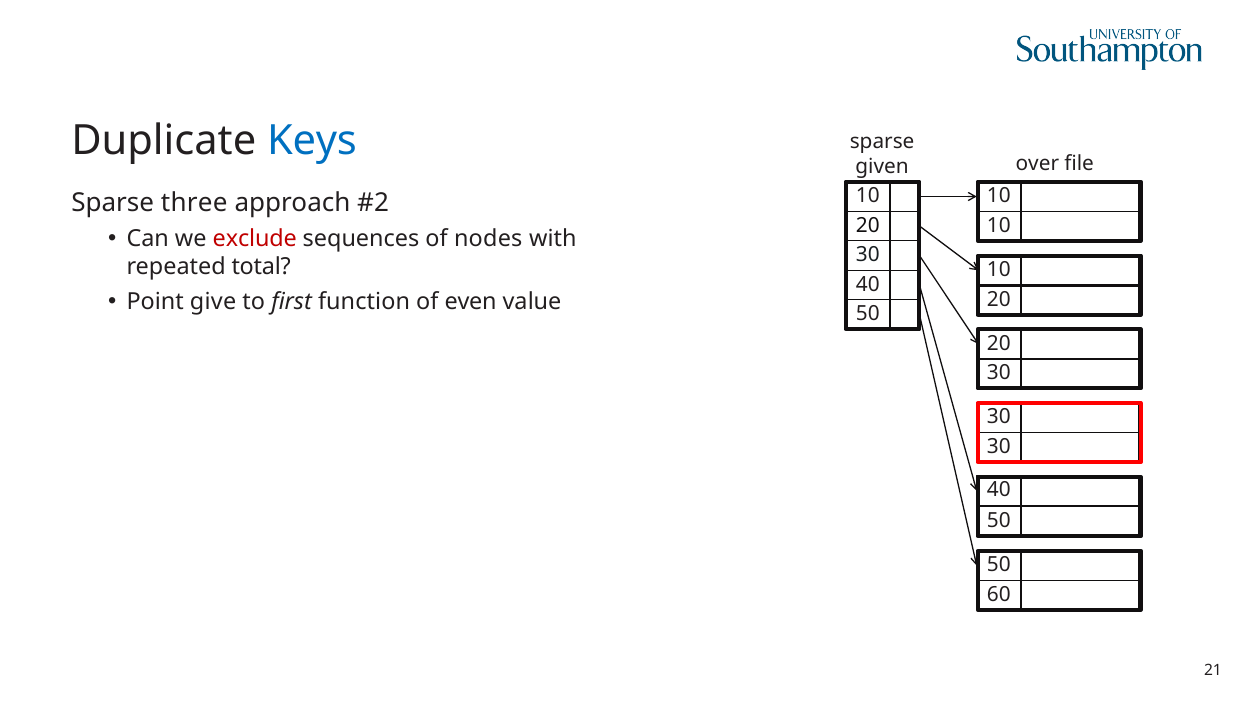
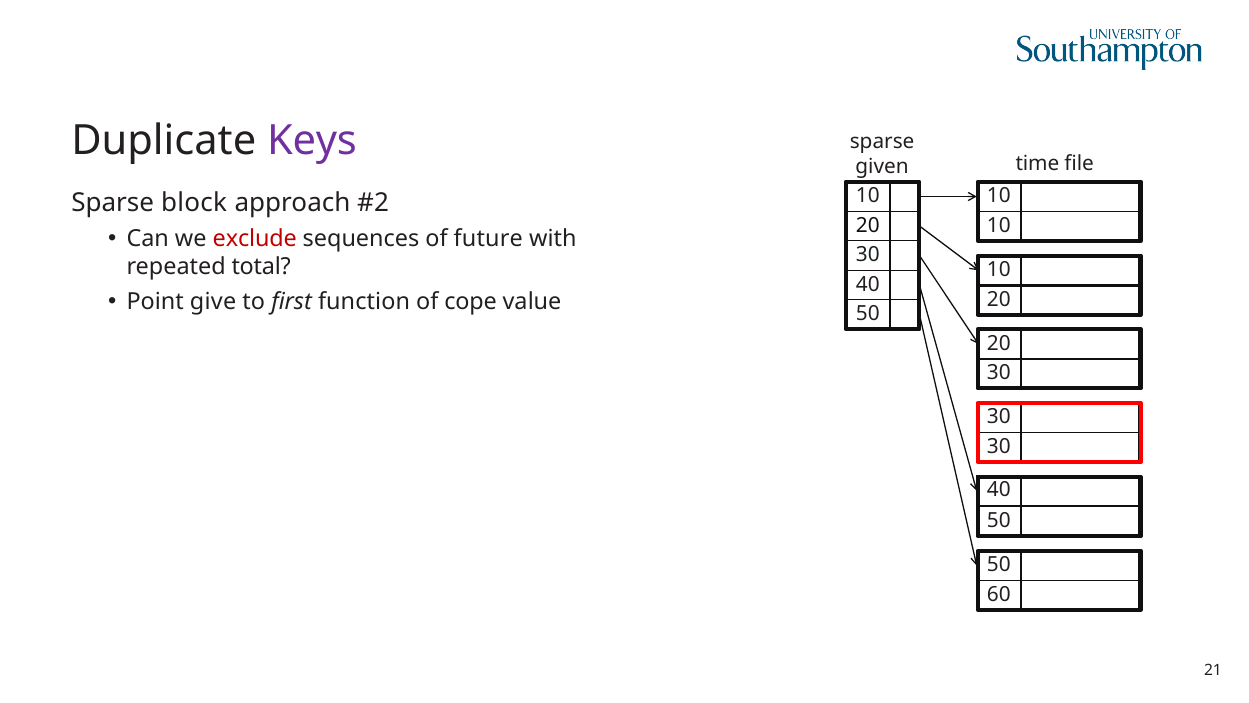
Keys colour: blue -> purple
over: over -> time
three: three -> block
nodes: nodes -> future
even: even -> cope
